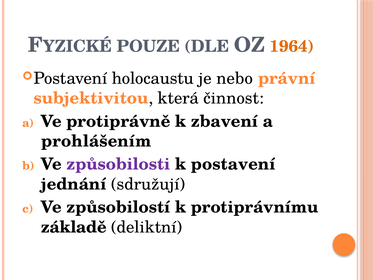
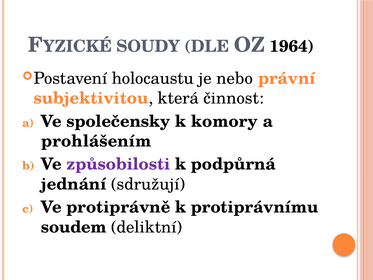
POUZE: POUZE -> SOUDY
1964 colour: orange -> black
protiprávně: protiprávně -> společensky
zbavení: zbavení -> komory
postavení: postavení -> podpůrná
způsobilostí: způsobilostí -> protiprávně
základě: základě -> soudem
